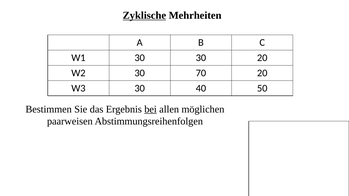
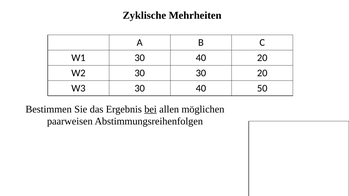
Zyklische underline: present -> none
W1 30 30: 30 -> 40
30 70: 70 -> 30
